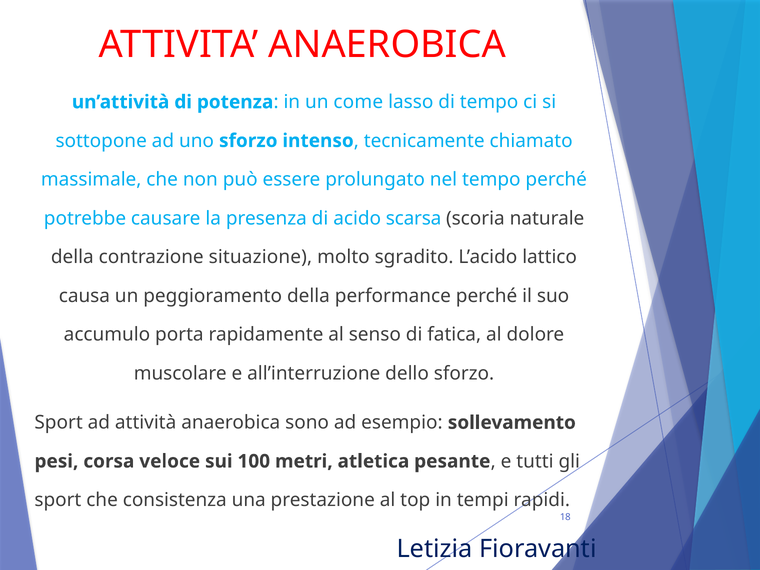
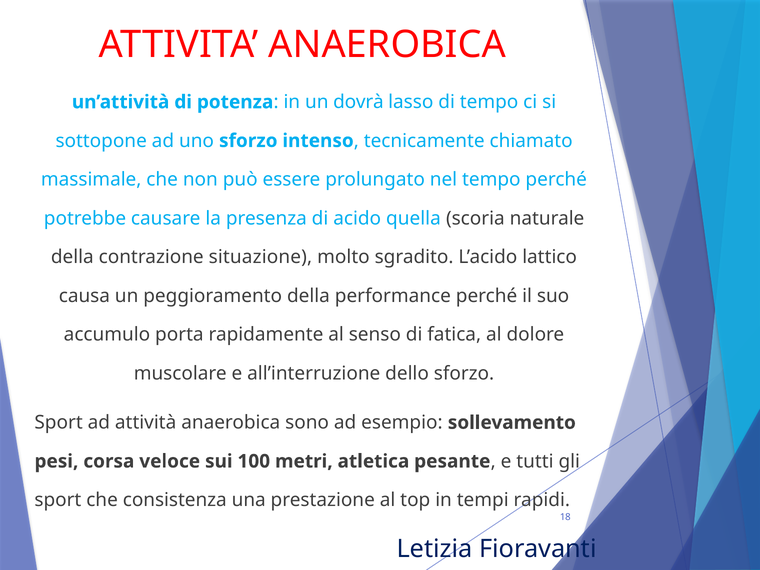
come: come -> dovrà
scarsa: scarsa -> quella
